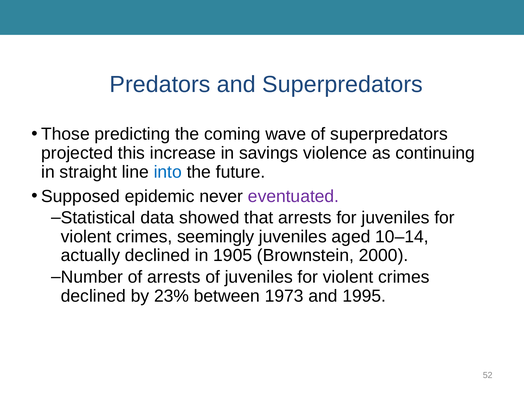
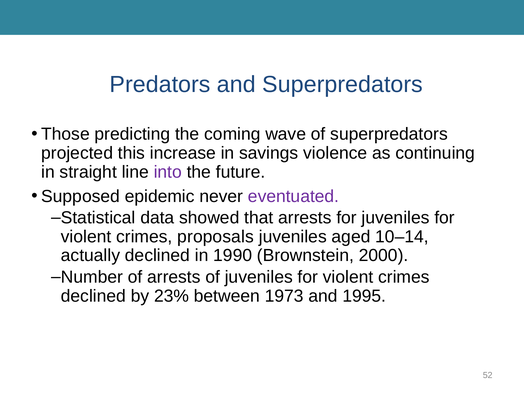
into colour: blue -> purple
seemingly: seemingly -> proposals
1905: 1905 -> 1990
